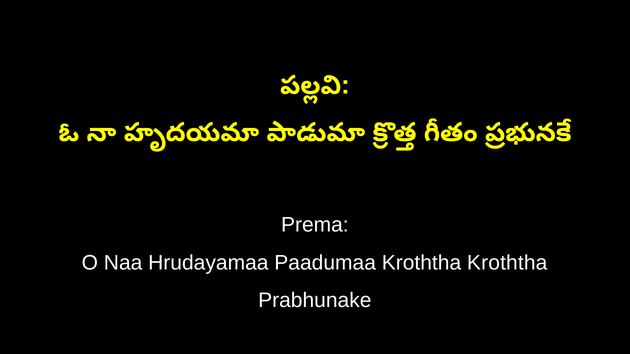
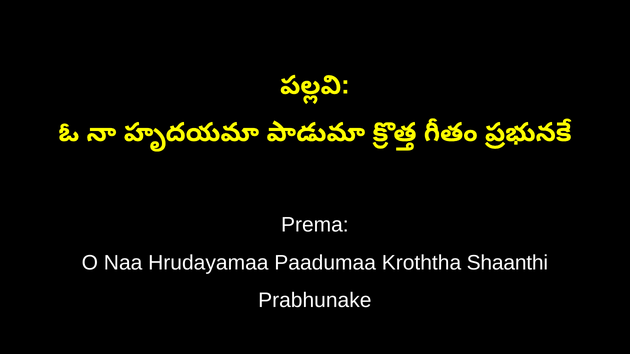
Kroththa Kroththa: Kroththa -> Shaanthi
